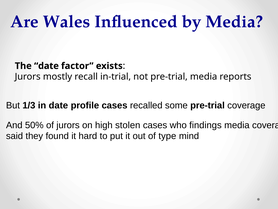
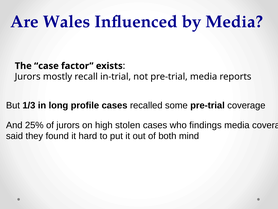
The date: date -> case
in date: date -> long
50%: 50% -> 25%
type: type -> both
